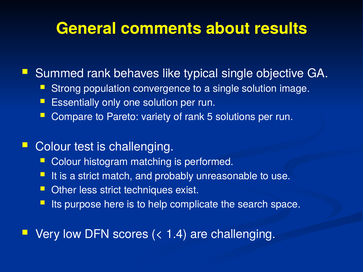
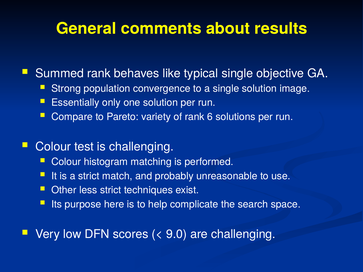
5: 5 -> 6
1.4: 1.4 -> 9.0
